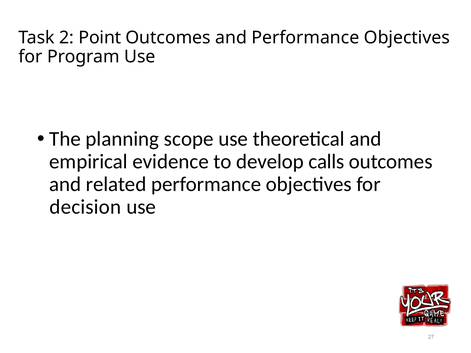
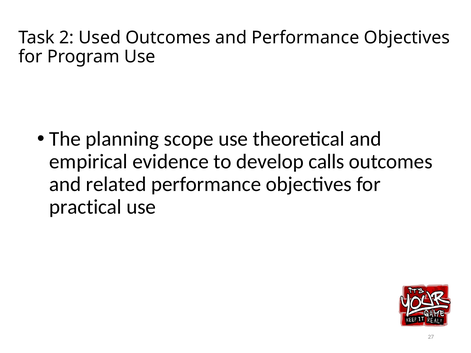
Point: Point -> Used
decision: decision -> practical
